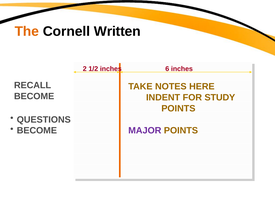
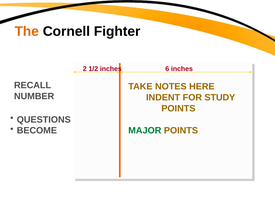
Written: Written -> Fighter
BECOME at (34, 96): BECOME -> NUMBER
MAJOR colour: purple -> green
